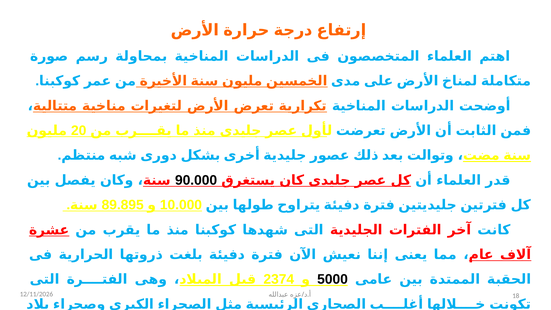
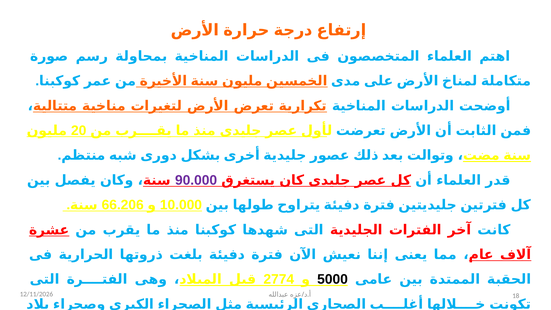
90.000 colour: black -> purple
89.895: 89.895 -> 66.206
2374: 2374 -> 2774
